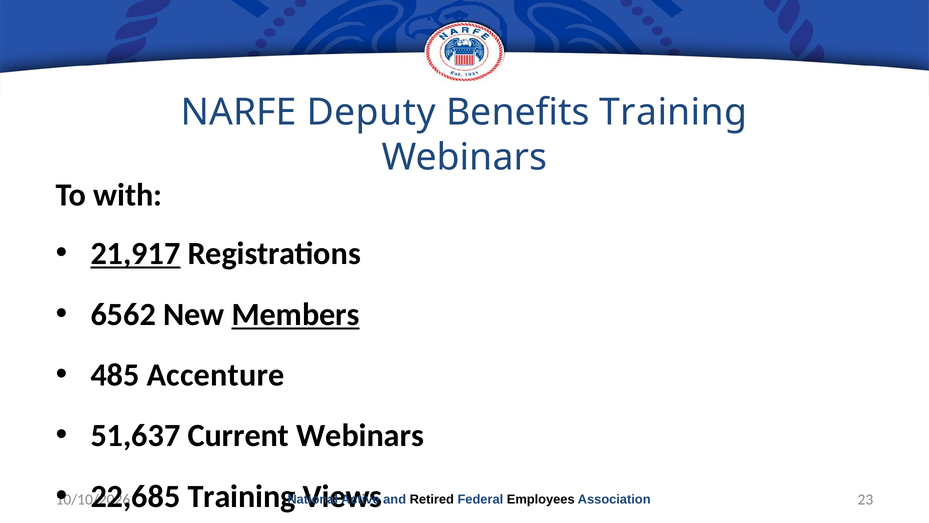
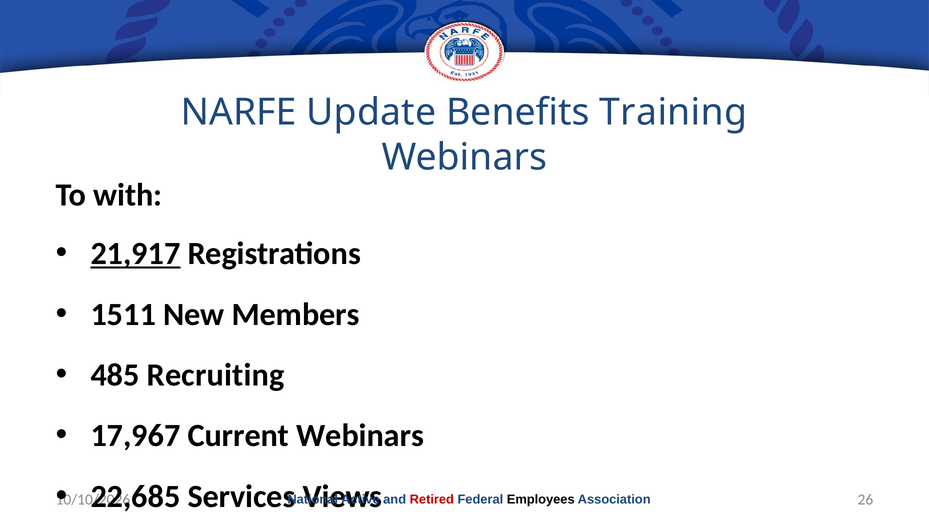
Deputy: Deputy -> Update
6562: 6562 -> 1511
Members underline: present -> none
Accenture: Accenture -> Recruiting
51,637: 51,637 -> 17,967
Training at (242, 496): Training -> Services
23: 23 -> 26
Retired colour: black -> red
